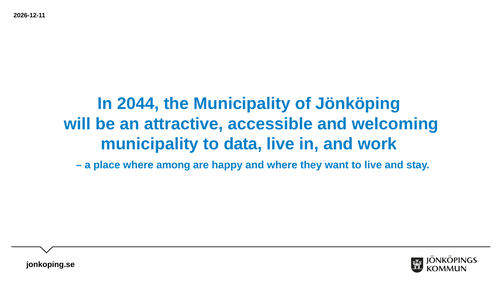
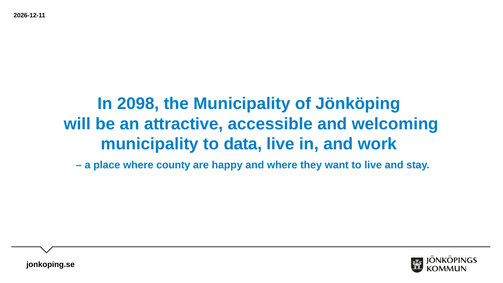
2044: 2044 -> 2098
among: among -> county
